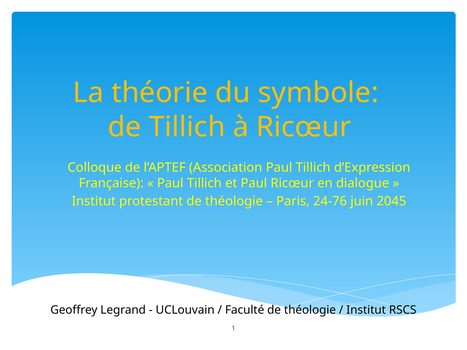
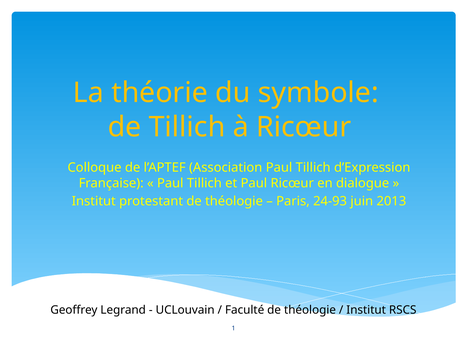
24-76: 24-76 -> 24-93
2045: 2045 -> 2013
